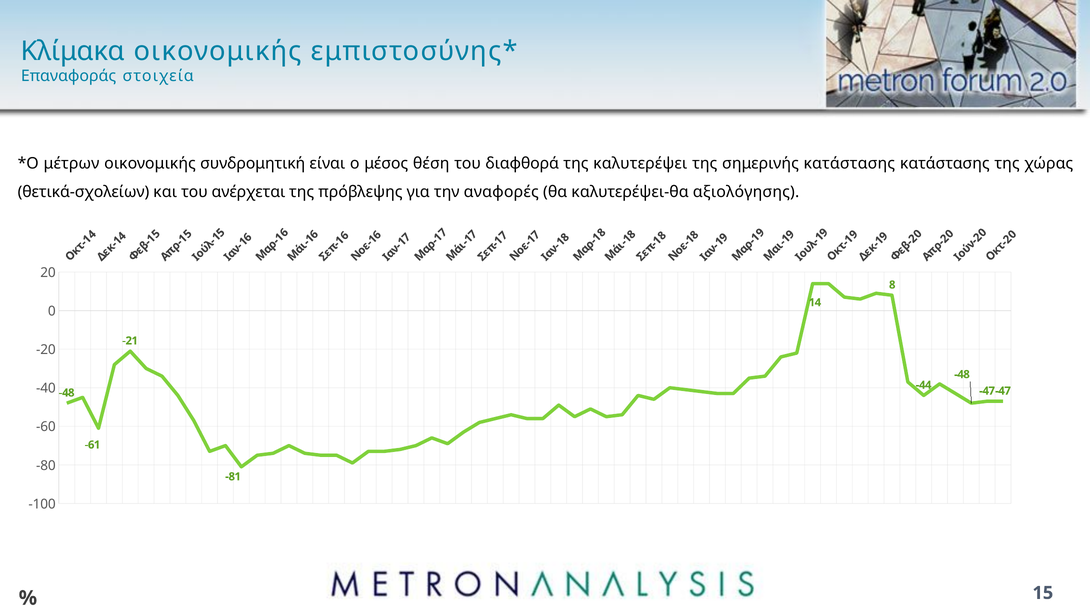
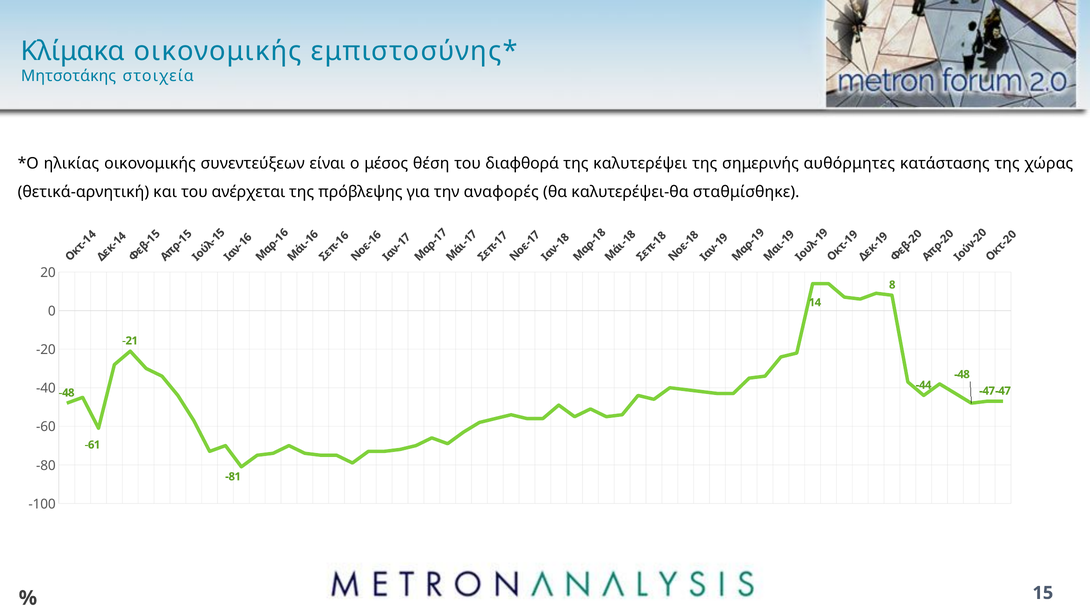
Επαναφοράς: Επαναφοράς -> Μητσοτάκης
μέτρων: μέτρων -> ηλικίας
συνδρομητική: συνδρομητική -> συνεντεύξεων
σημερινής κατάστασης: κατάστασης -> αυθόρμητες
θετικά-σχολείων: θετικά-σχολείων -> θετικά-αρνητική
αξιολόγησης: αξιολόγησης -> σταθμίσθηκε
